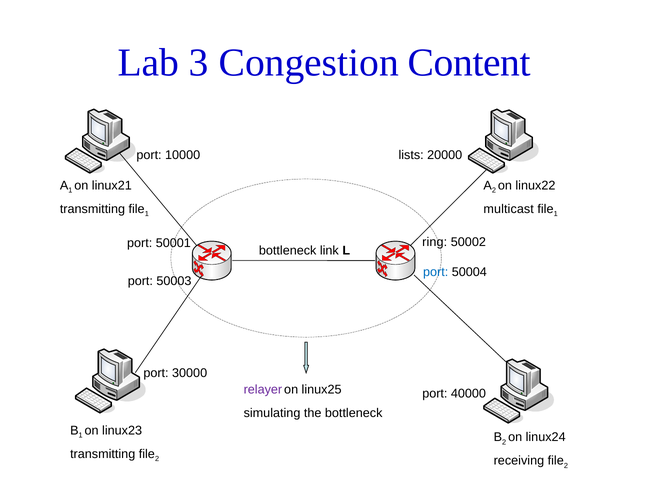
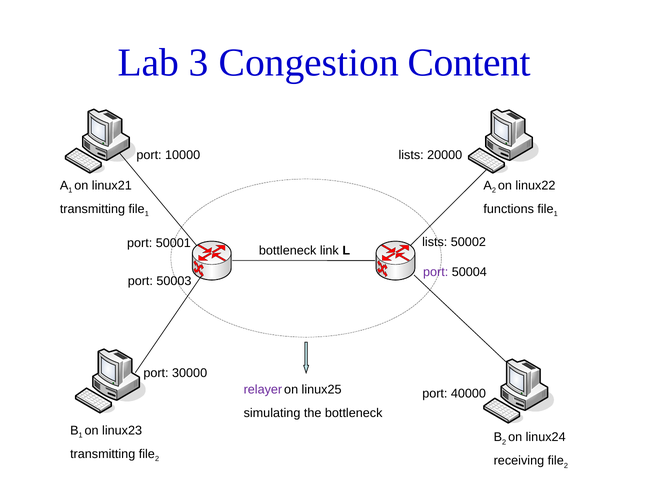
multicast: multicast -> functions
ring at (435, 242): ring -> lists
port at (436, 272) colour: blue -> purple
